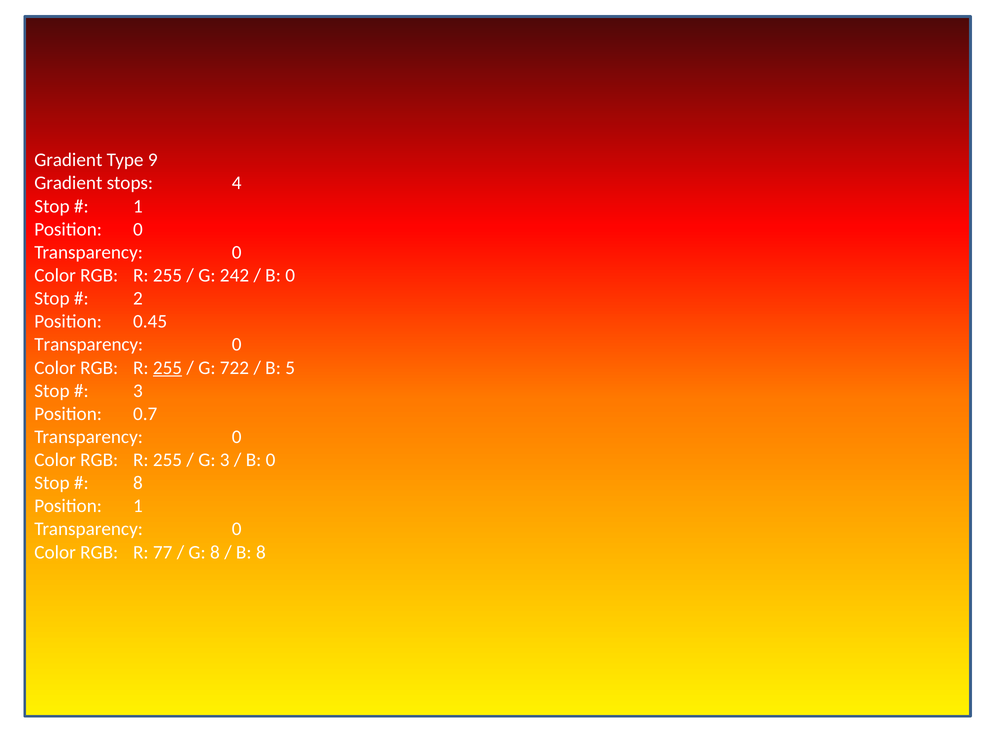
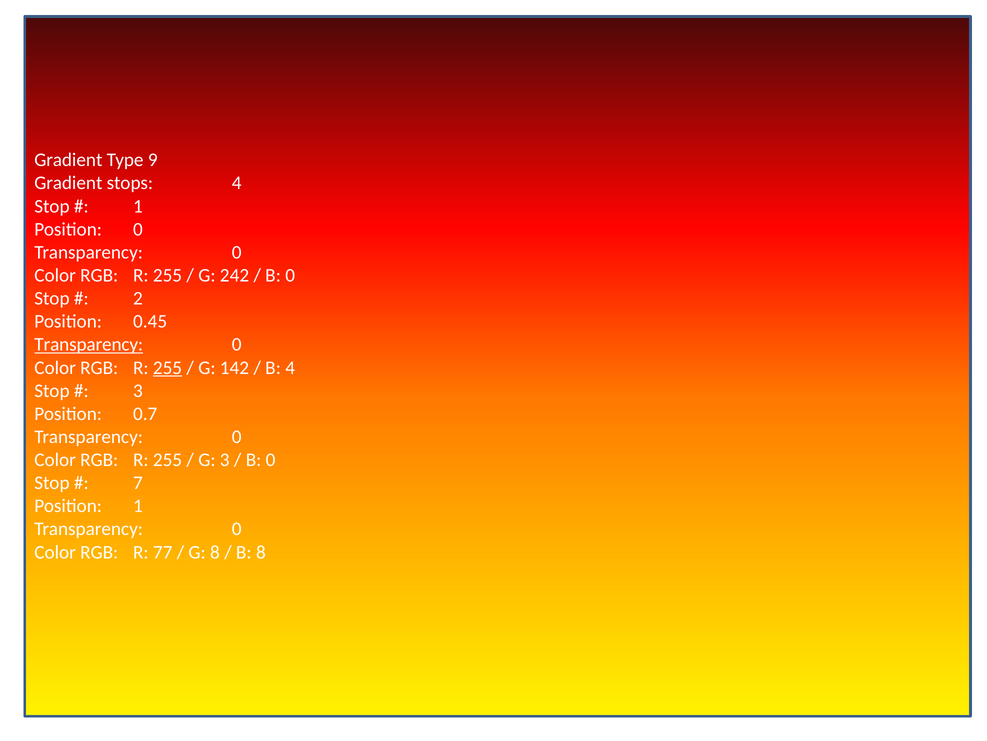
Transparency at (89, 344) underline: none -> present
722: 722 -> 142
B 5: 5 -> 4
8 at (138, 483): 8 -> 7
